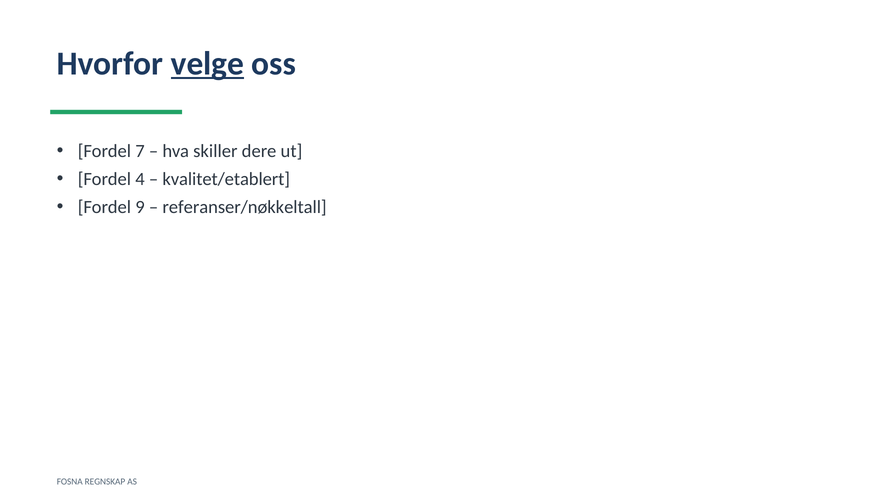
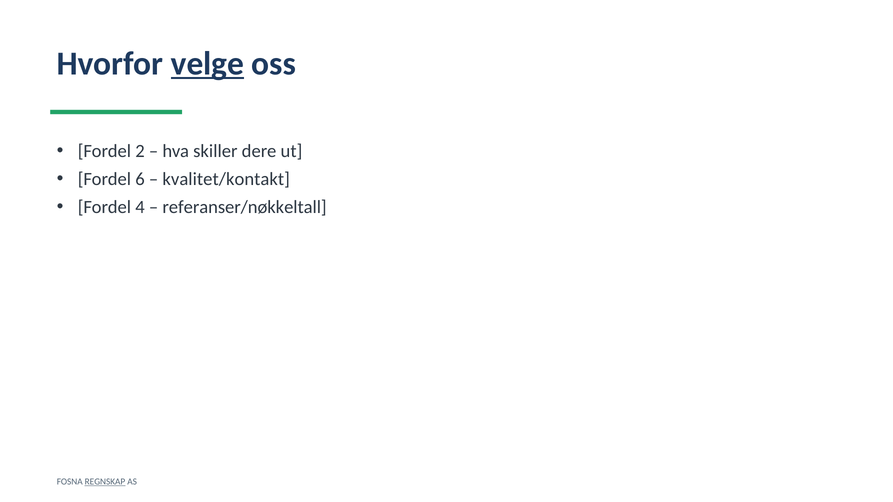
7: 7 -> 2
4: 4 -> 6
kvalitet/etablert: kvalitet/etablert -> kvalitet/kontakt
9: 9 -> 4
REGNSKAP underline: none -> present
